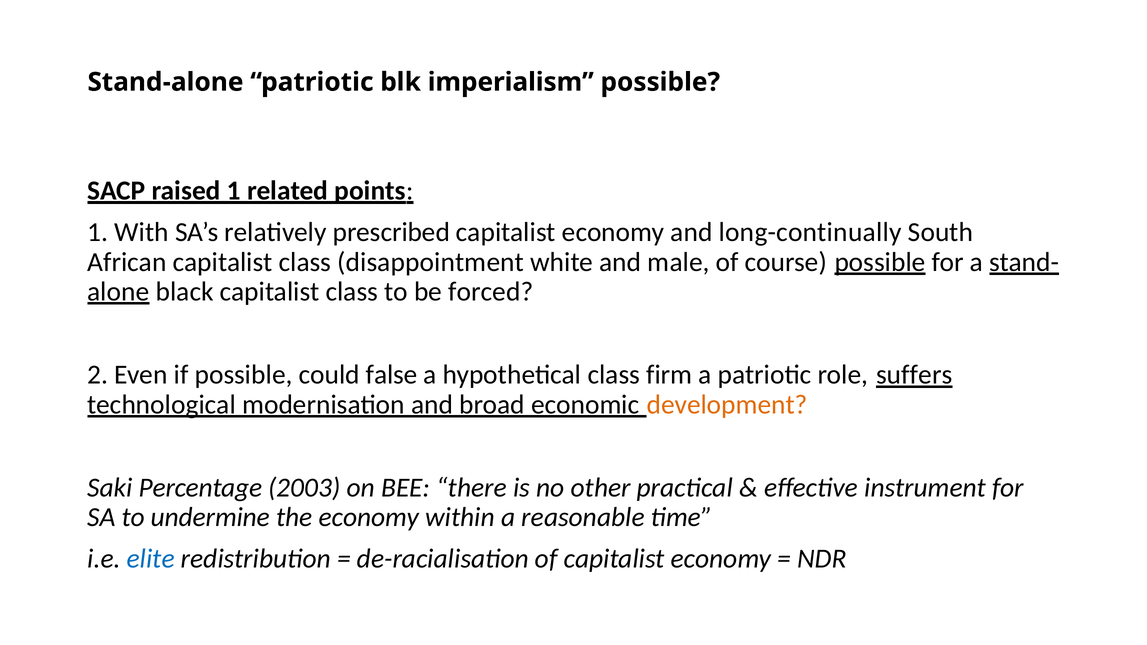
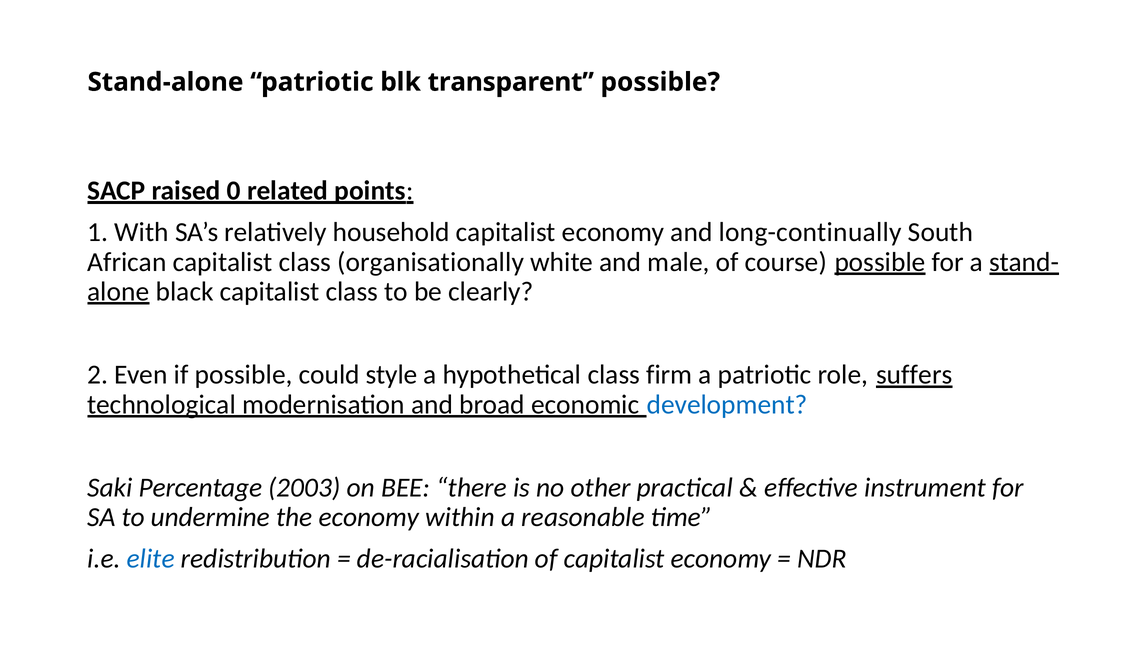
imperialism: imperialism -> transparent
raised 1: 1 -> 0
prescribed: prescribed -> household
disappointment: disappointment -> organisationally
forced: forced -> clearly
false: false -> style
development colour: orange -> blue
